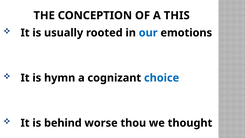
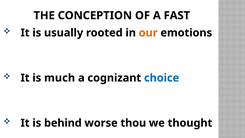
THIS: THIS -> FAST
our colour: blue -> orange
hymn: hymn -> much
